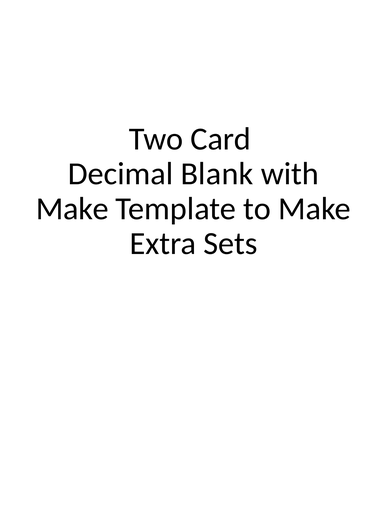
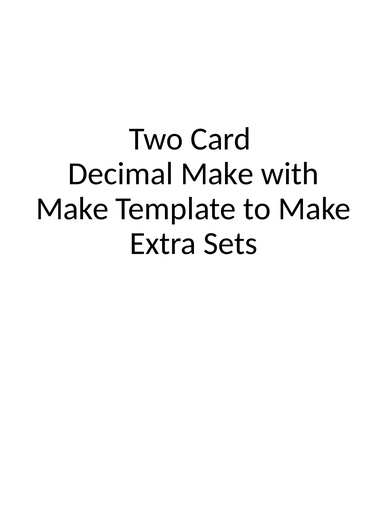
Decimal Blank: Blank -> Make
